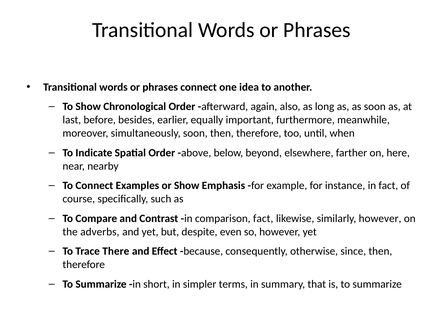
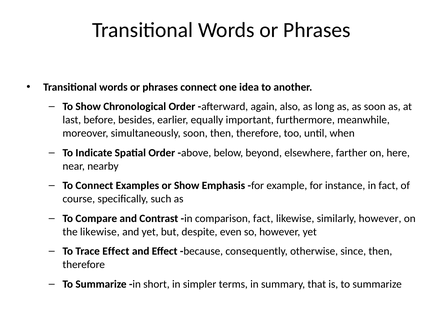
the adverbs: adverbs -> likewise
Trace There: There -> Effect
